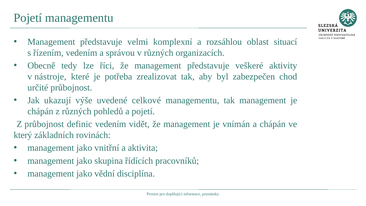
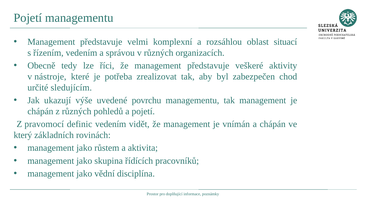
určité průbojnost: průbojnost -> sledujícím
celkové: celkové -> povrchu
Z průbojnost: průbojnost -> pravomocí
vnitřní: vnitřní -> růstem
